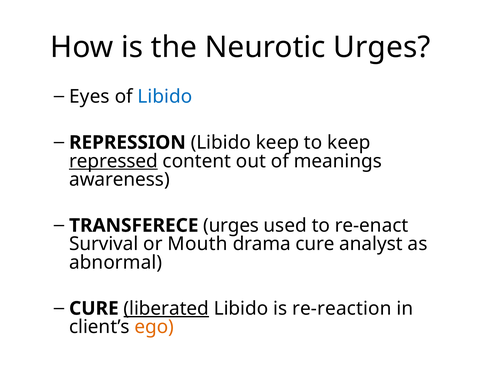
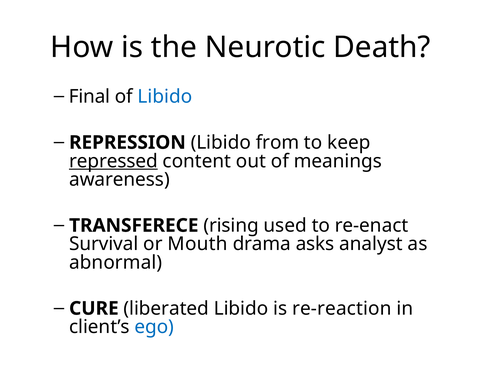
Neurotic Urges: Urges -> Death
Eyes: Eyes -> Final
Libido keep: keep -> from
TRANSFERECE urges: urges -> rising
drama cure: cure -> asks
liberated underline: present -> none
ego colour: orange -> blue
